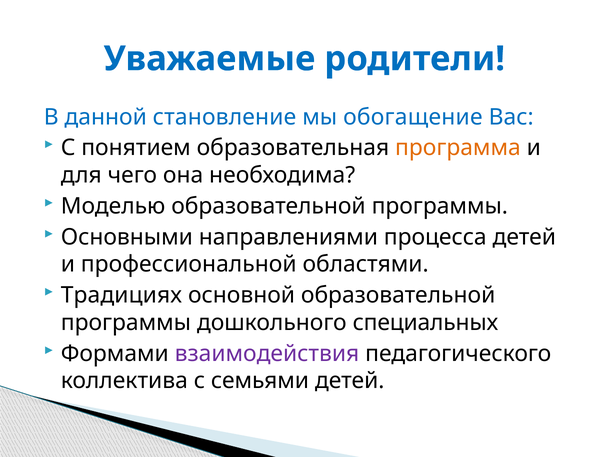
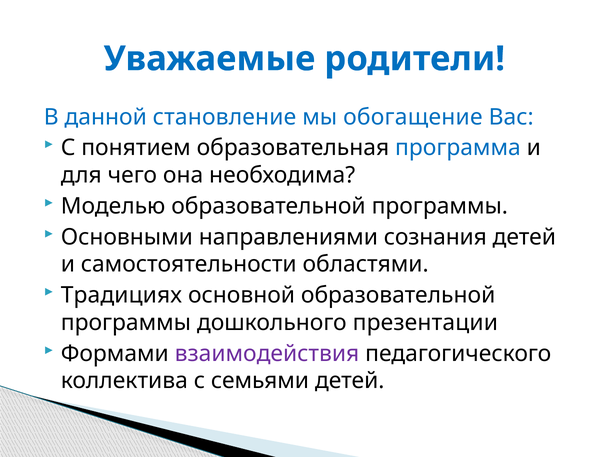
программа colour: orange -> blue
процесса: процесса -> сознания
профессиональной: профессиональной -> самостоятельности
специальных: специальных -> презентации
